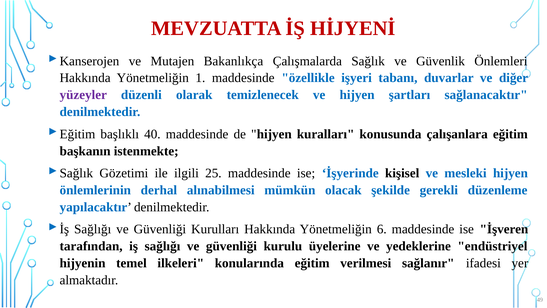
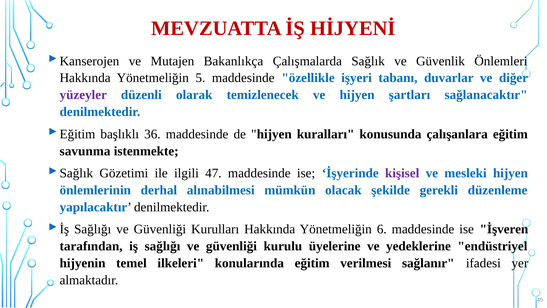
1: 1 -> 5
40: 40 -> 36
başkanın: başkanın -> savunma
25: 25 -> 47
kişisel colour: black -> purple
